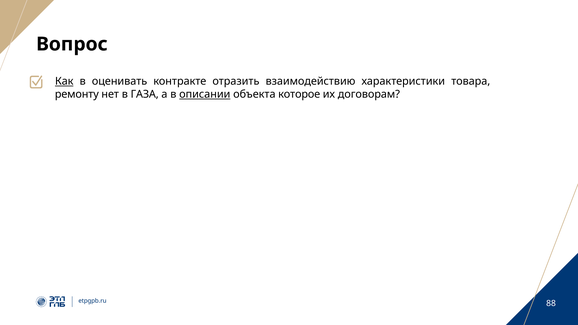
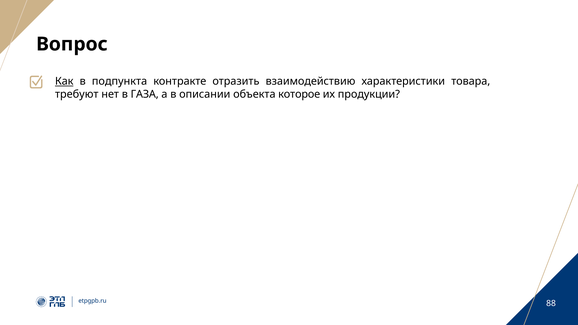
оценивать: оценивать -> подпункта
ремонту: ремонту -> требуют
описании underline: present -> none
договорам: договорам -> продукции
